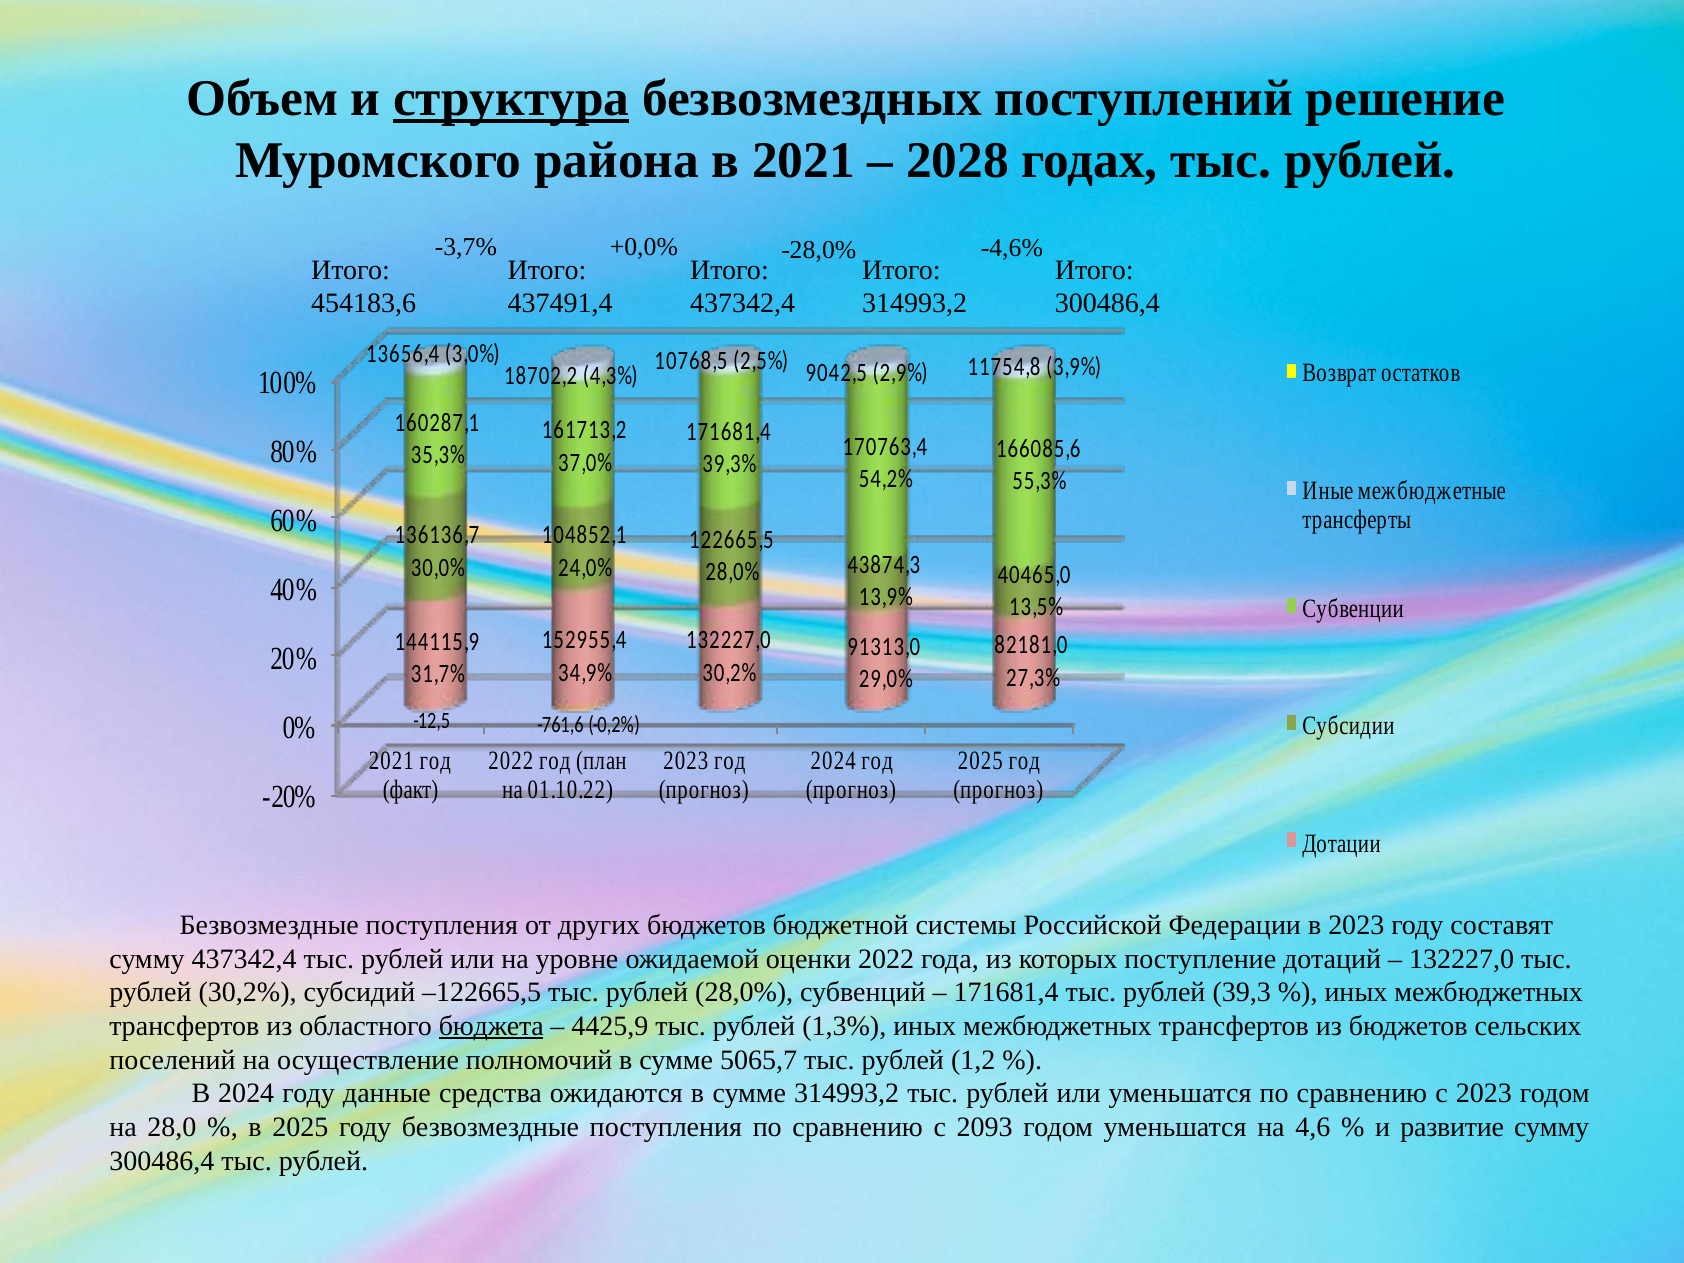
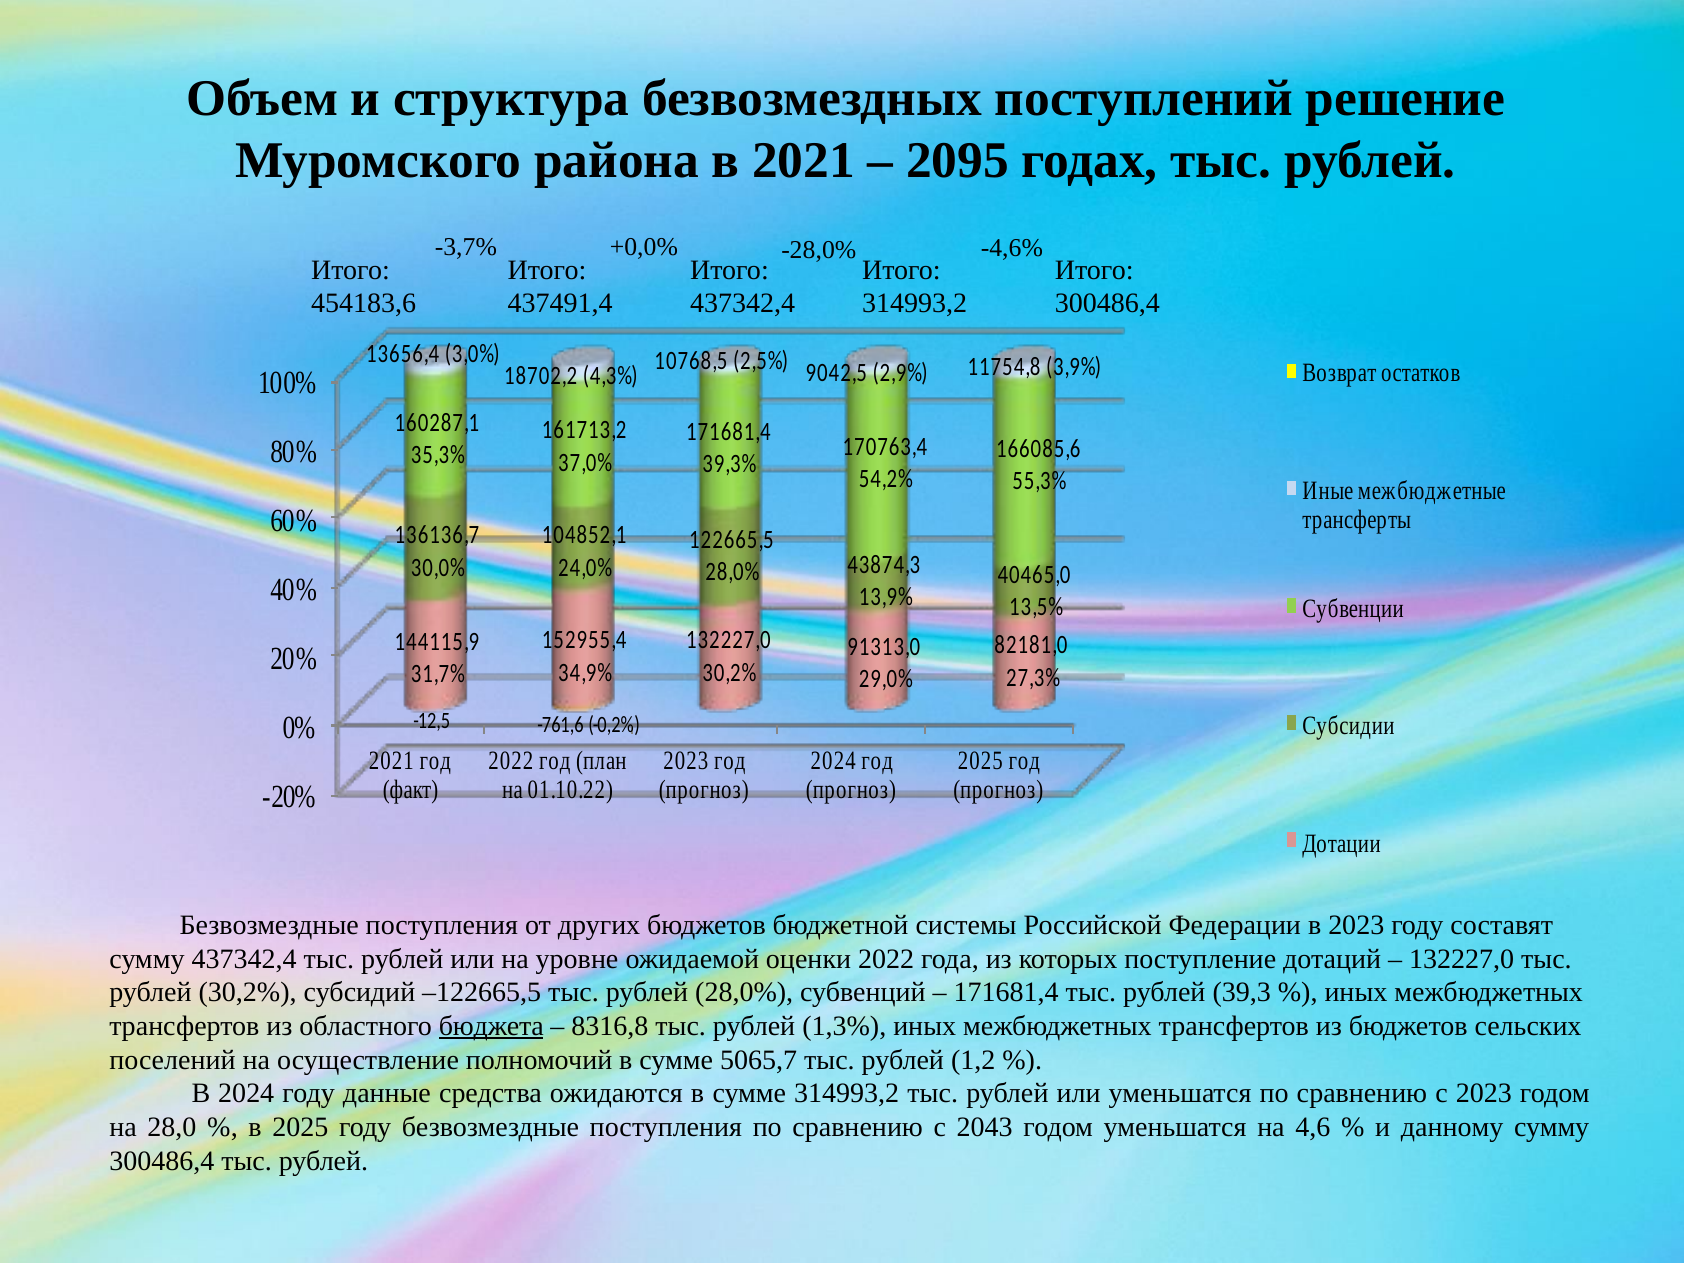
структура underline: present -> none
2028: 2028 -> 2095
4425,9: 4425,9 -> 8316,8
2093: 2093 -> 2043
развитие: развитие -> данному
